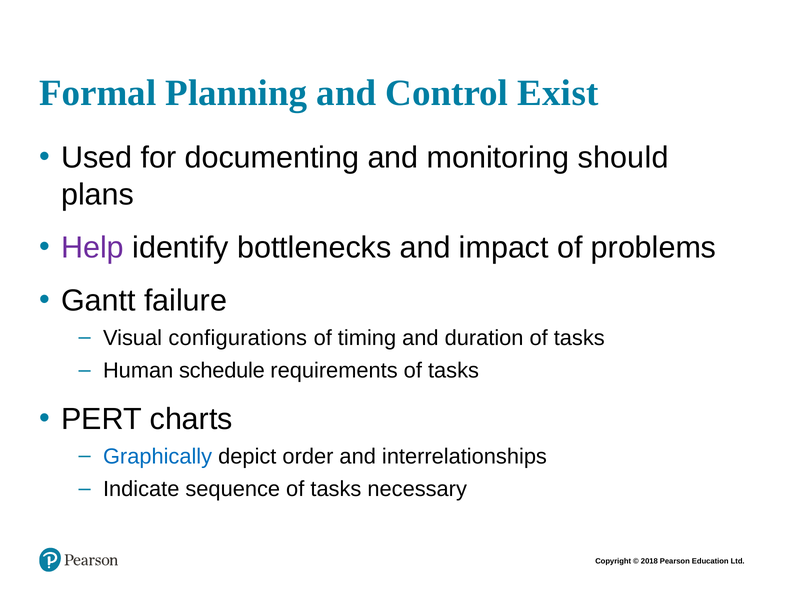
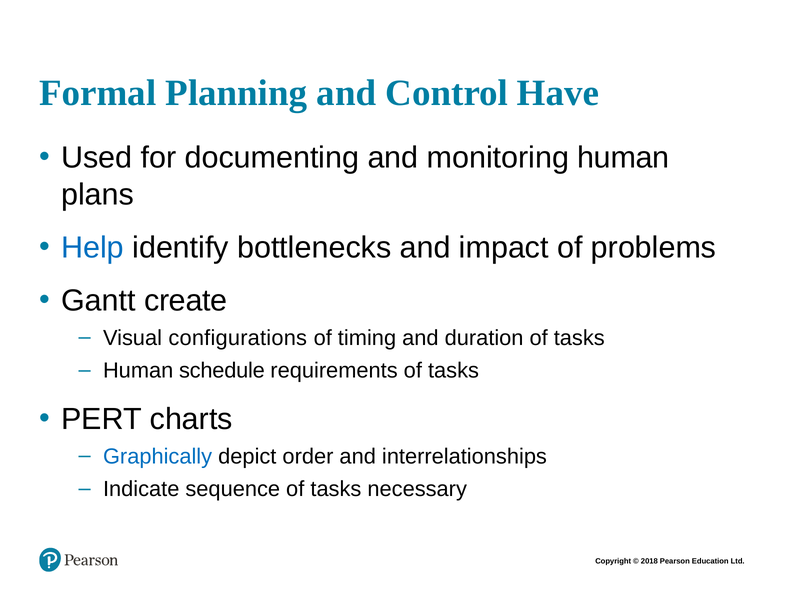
Exist: Exist -> Have
monitoring should: should -> human
Help colour: purple -> blue
failure: failure -> create
